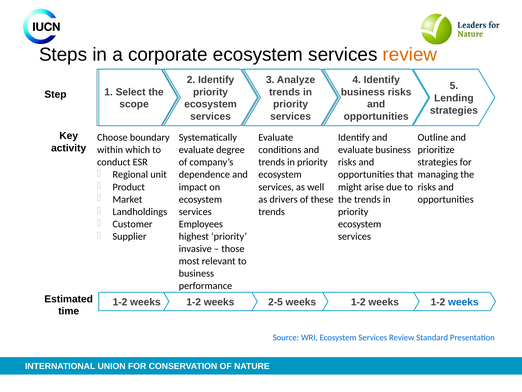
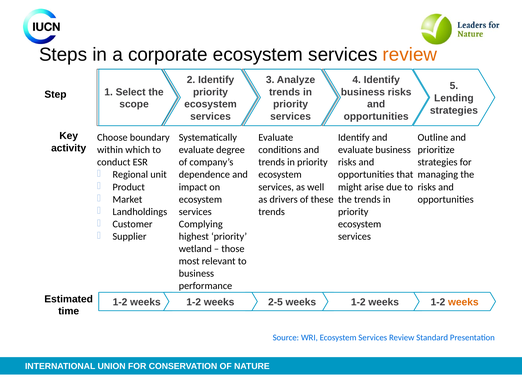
Employees: Employees -> Complying
invasive: invasive -> wetland
weeks at (463, 302) colour: blue -> orange
